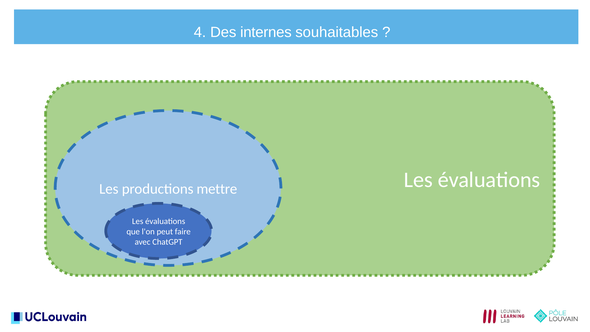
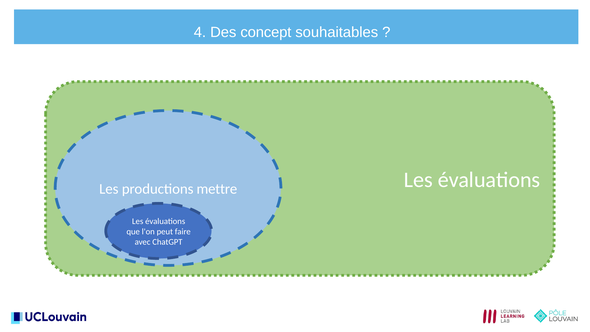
internes: internes -> concept
